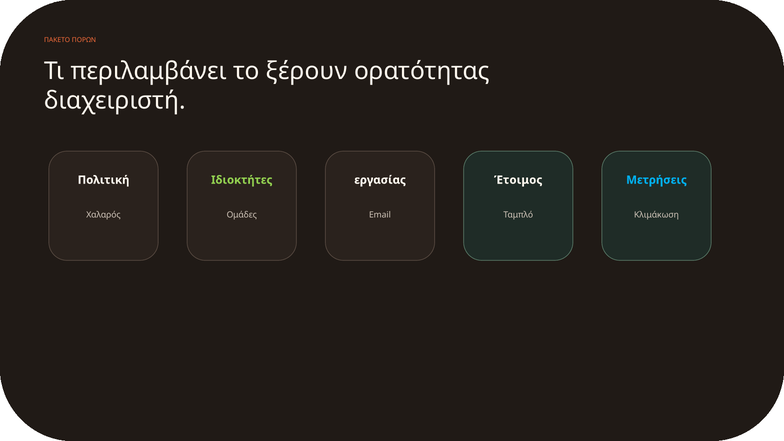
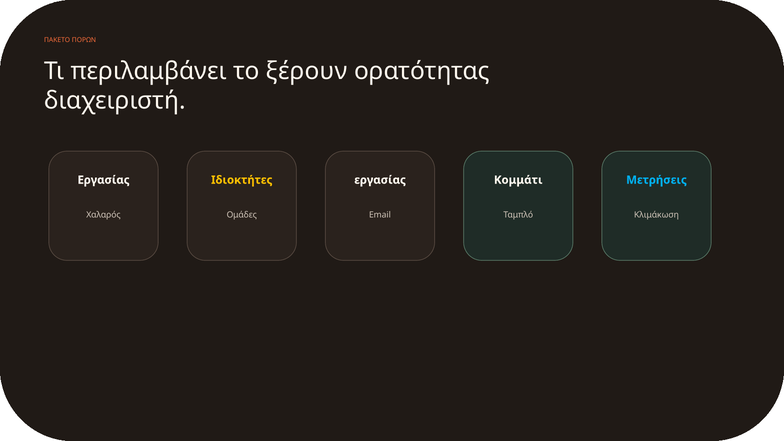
Πολιτική at (104, 180): Πολιτική -> Εργασίας
Ιδιοκτήτες colour: light green -> yellow
Έτοιμος: Έτοιμος -> Κομμάτι
